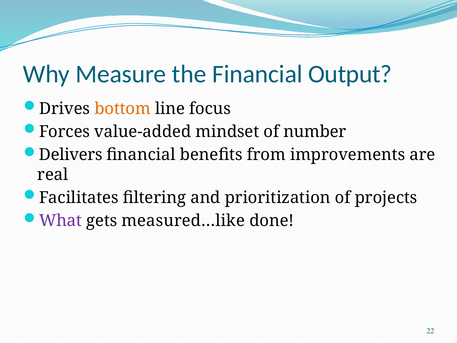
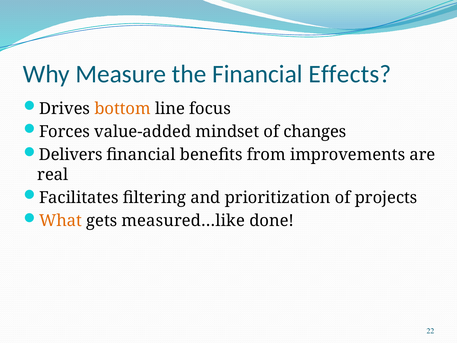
Output: Output -> Effects
number: number -> changes
What colour: purple -> orange
